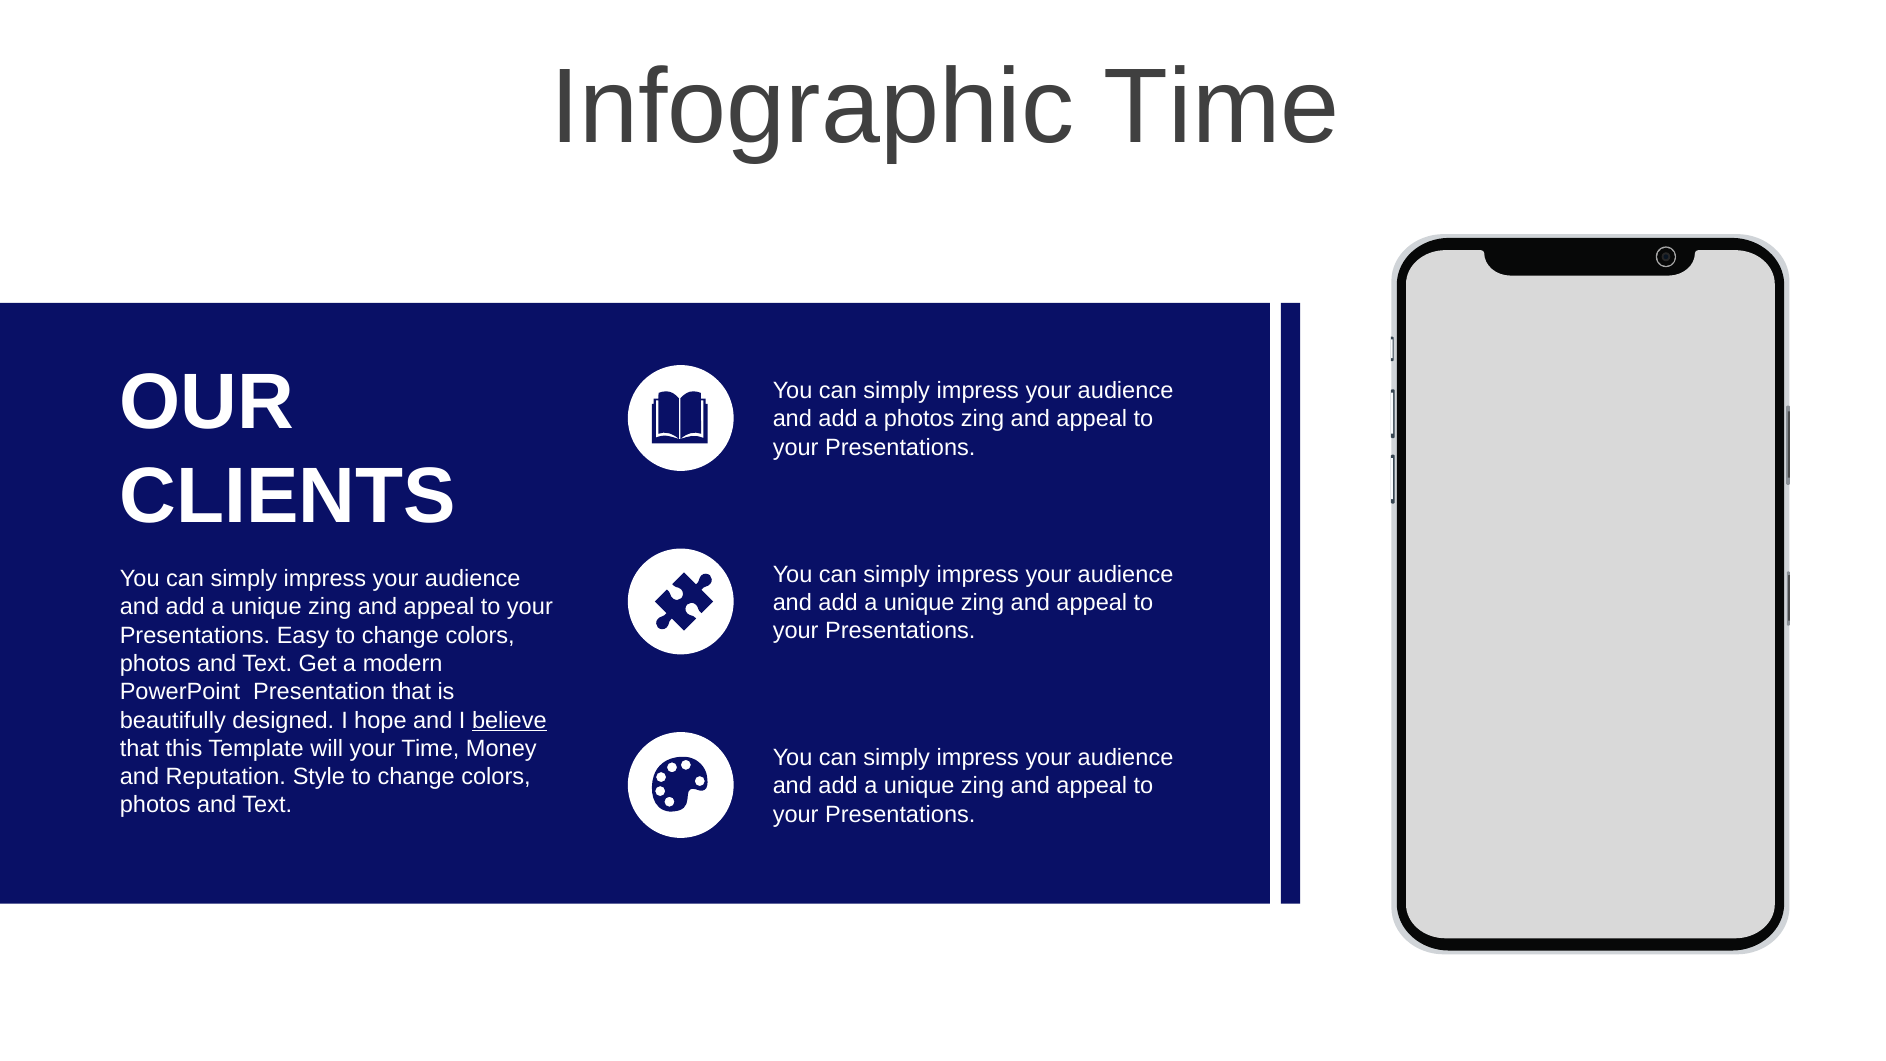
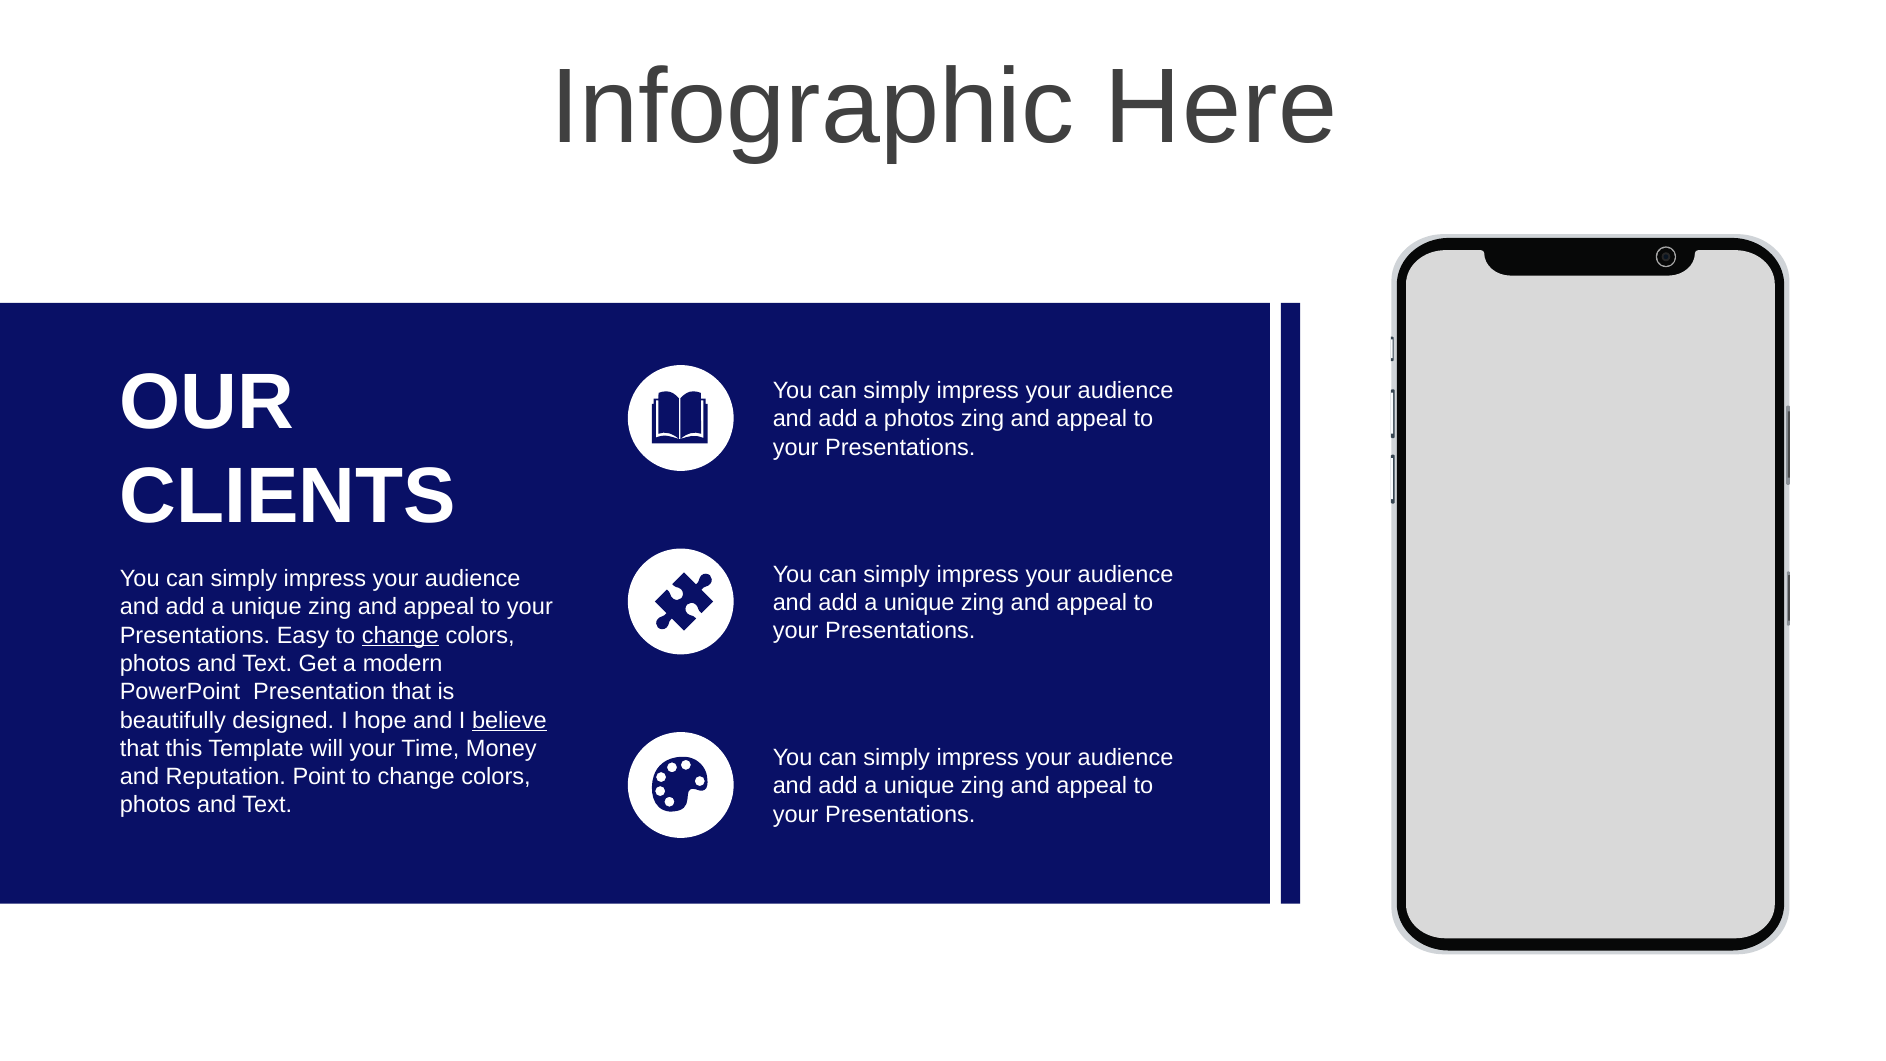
Infographic Time: Time -> Here
change at (400, 635) underline: none -> present
Style: Style -> Point
